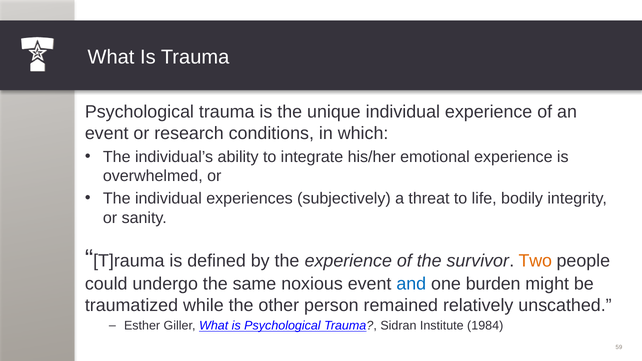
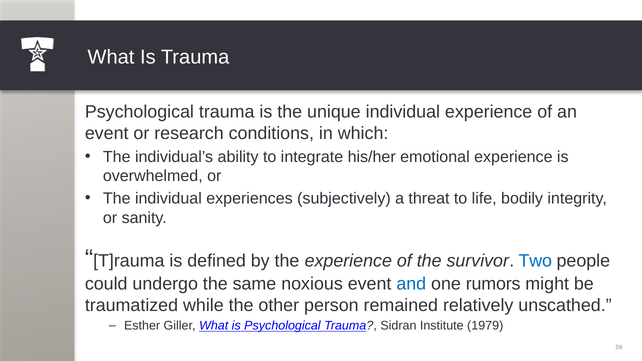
Two colour: orange -> blue
burden: burden -> rumors
1984: 1984 -> 1979
